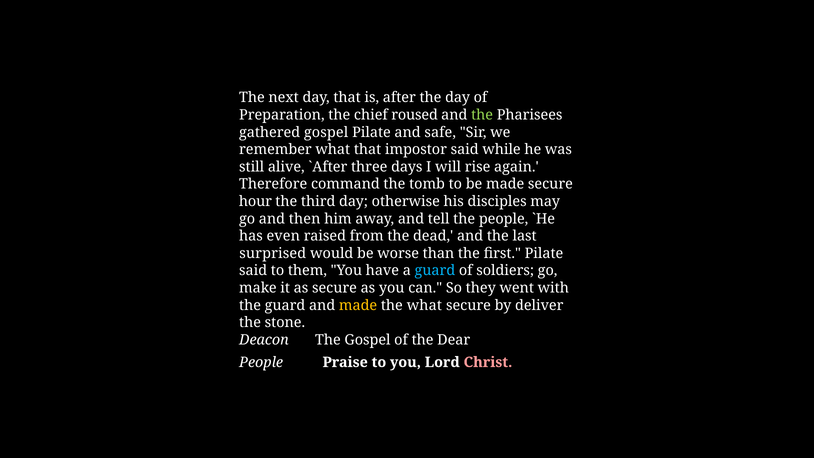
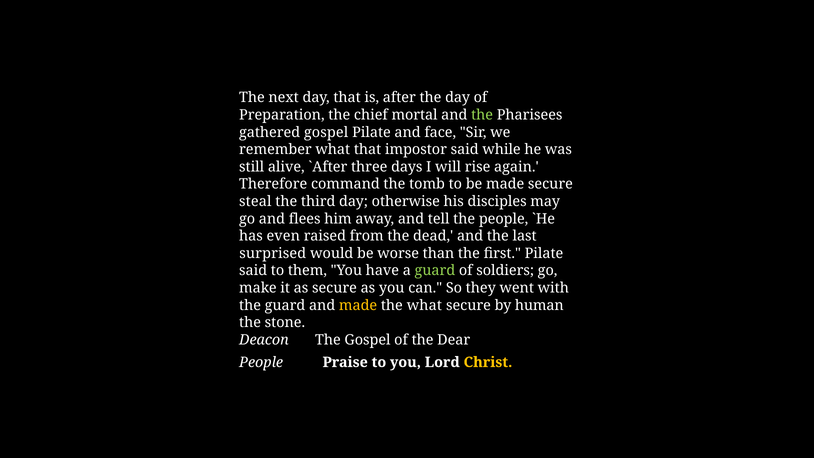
roused: roused -> mortal
safe: safe -> face
hour: hour -> steal
then: then -> flees
guard at (435, 271) colour: light blue -> light green
deliver: deliver -> human
Christ colour: pink -> yellow
